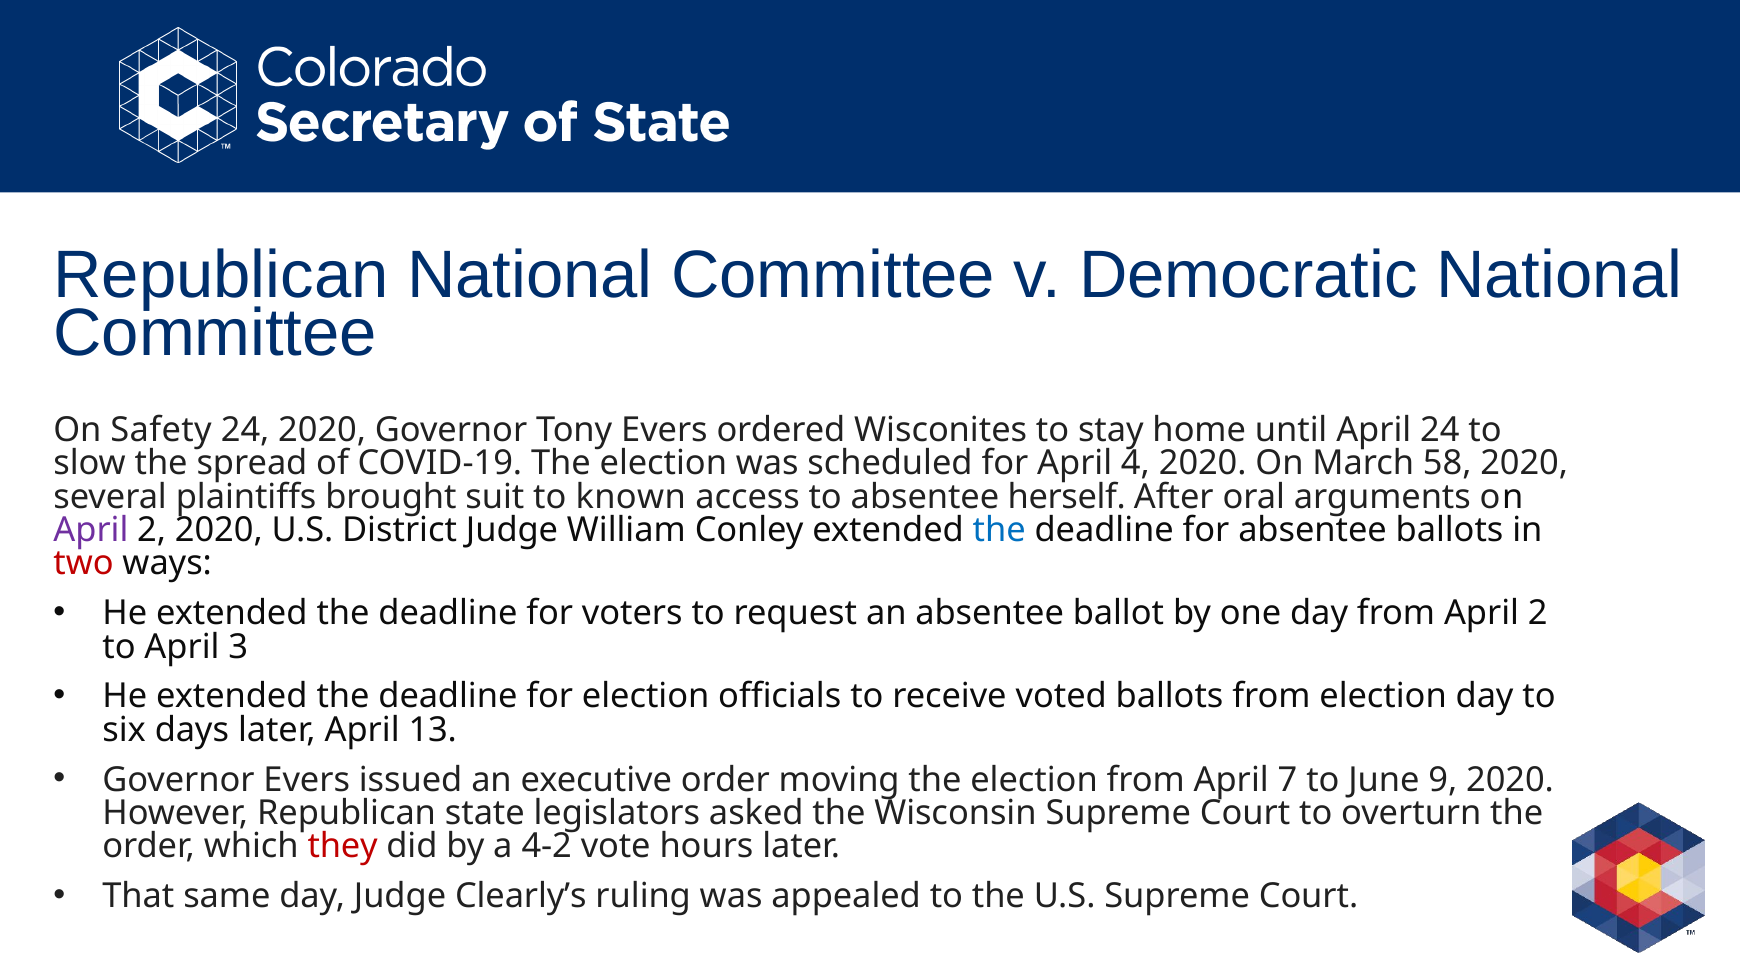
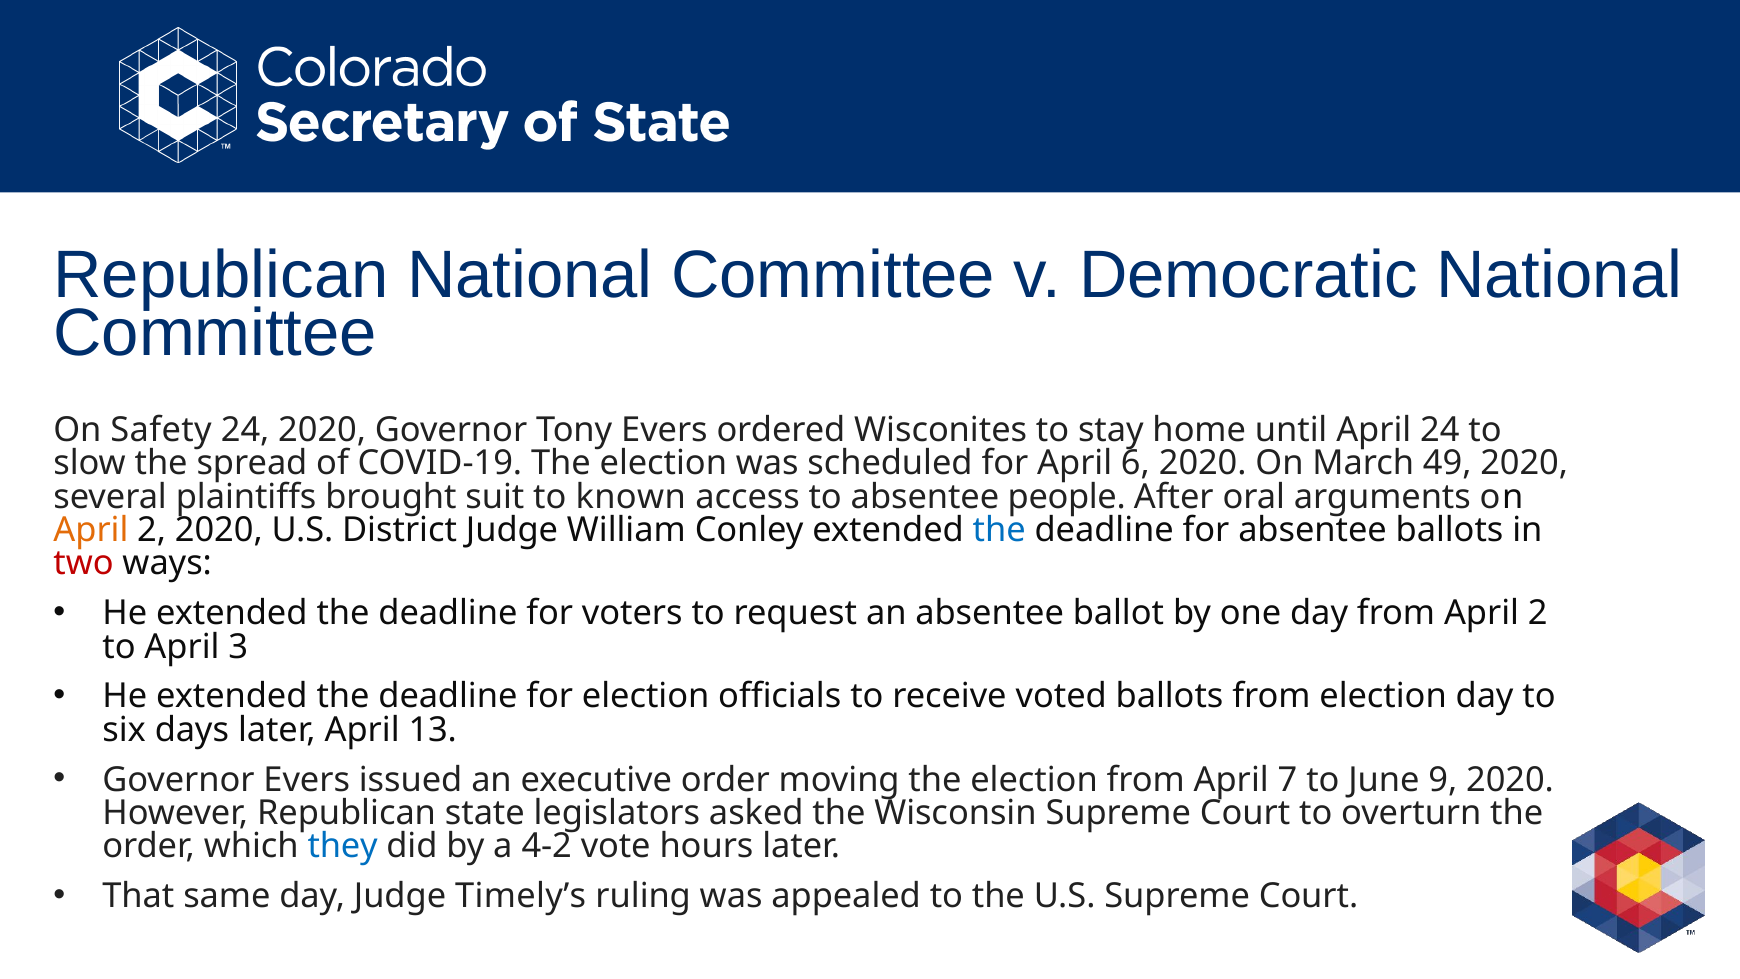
4: 4 -> 6
58: 58 -> 49
herself: herself -> people
April at (91, 530) colour: purple -> orange
they colour: red -> blue
Clearly’s: Clearly’s -> Timely’s
